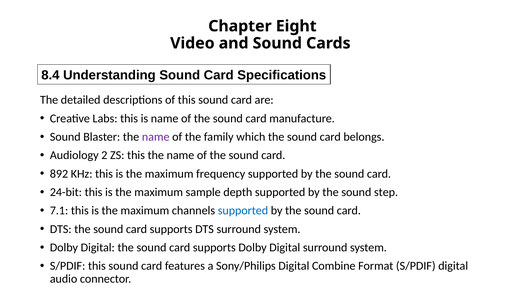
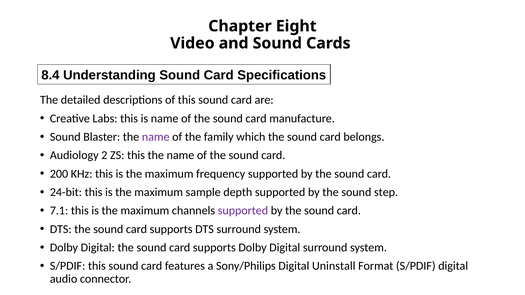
892: 892 -> 200
supported at (243, 211) colour: blue -> purple
Combine: Combine -> Uninstall
